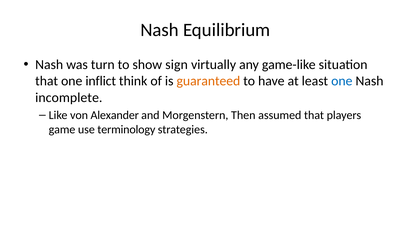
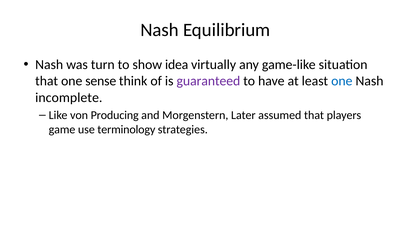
sign: sign -> idea
inflict: inflict -> sense
guaranteed colour: orange -> purple
Alexander: Alexander -> Producing
Then: Then -> Later
